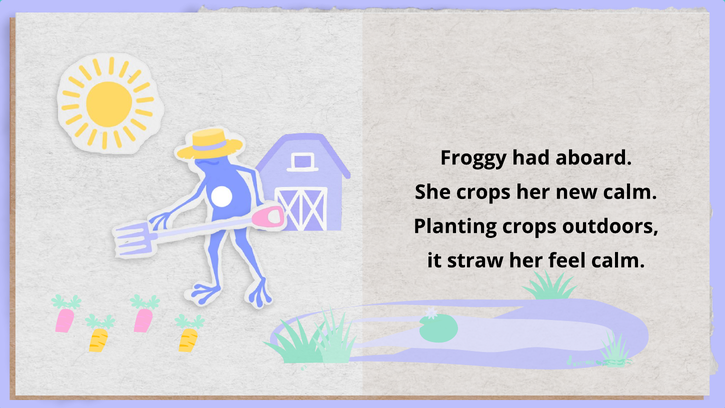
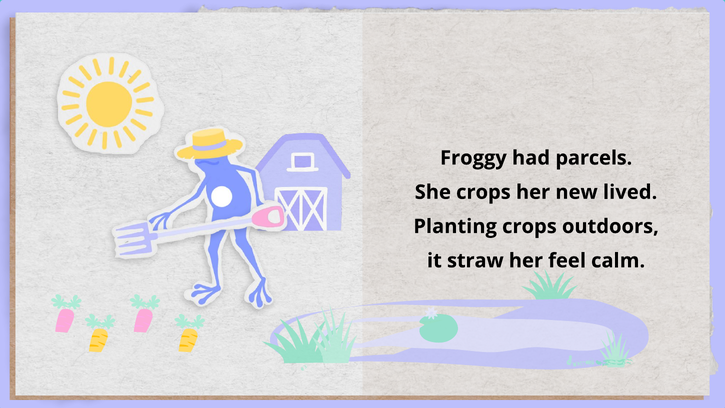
aboard: aboard -> parcels
new calm: calm -> lived
